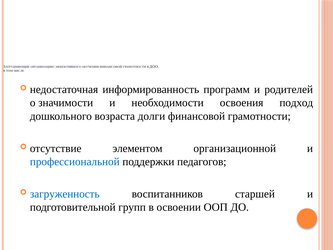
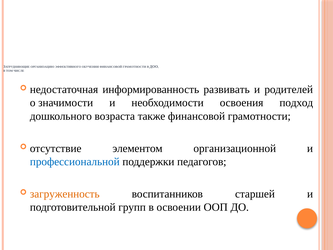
программ: программ -> развивать
долги: долги -> также
загруженность colour: blue -> orange
